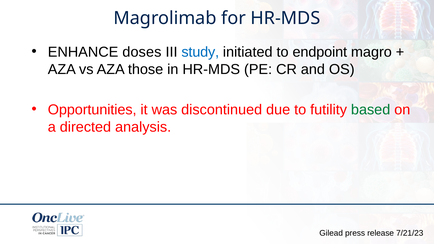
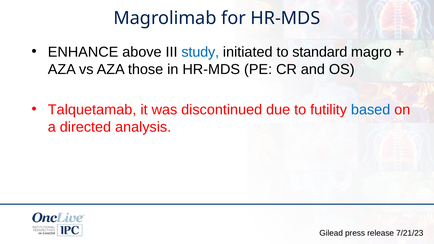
doses: doses -> above
endpoint: endpoint -> standard
Opportunities: Opportunities -> Talquetamab
based colour: green -> blue
